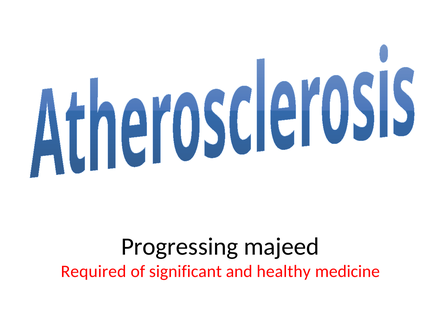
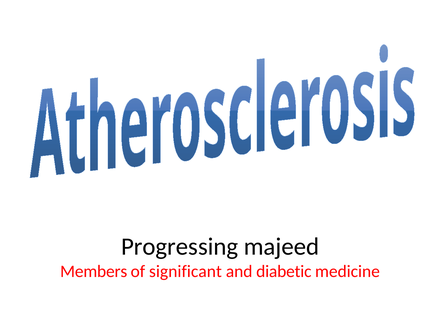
Required: Required -> Members
healthy: healthy -> diabetic
